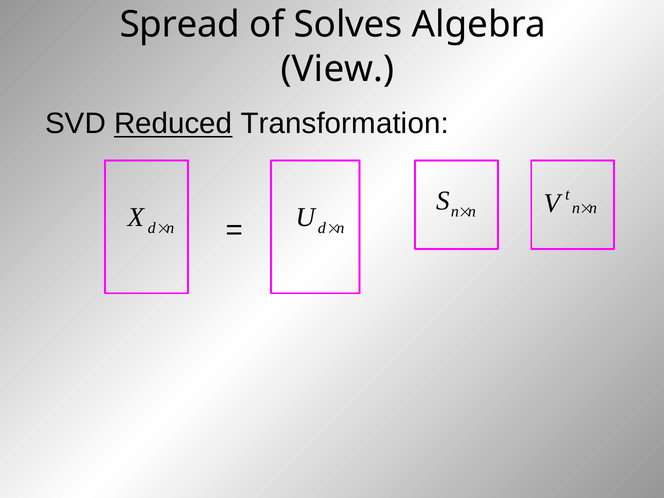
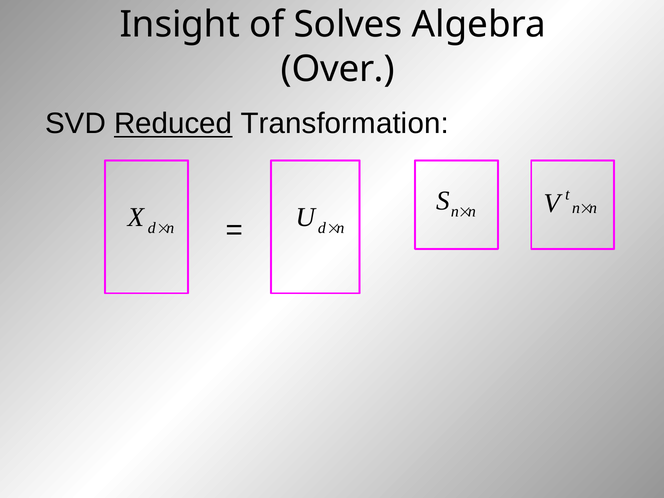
Spread: Spread -> Insight
View: View -> Over
